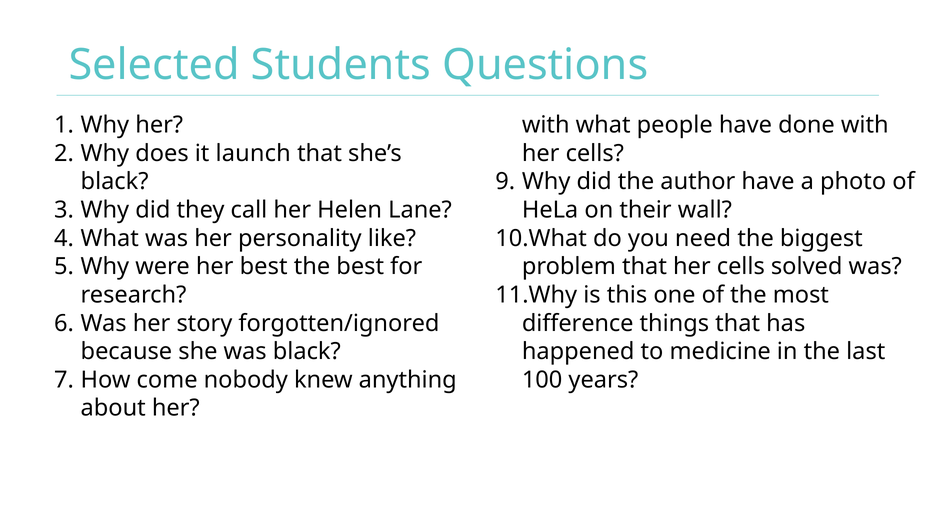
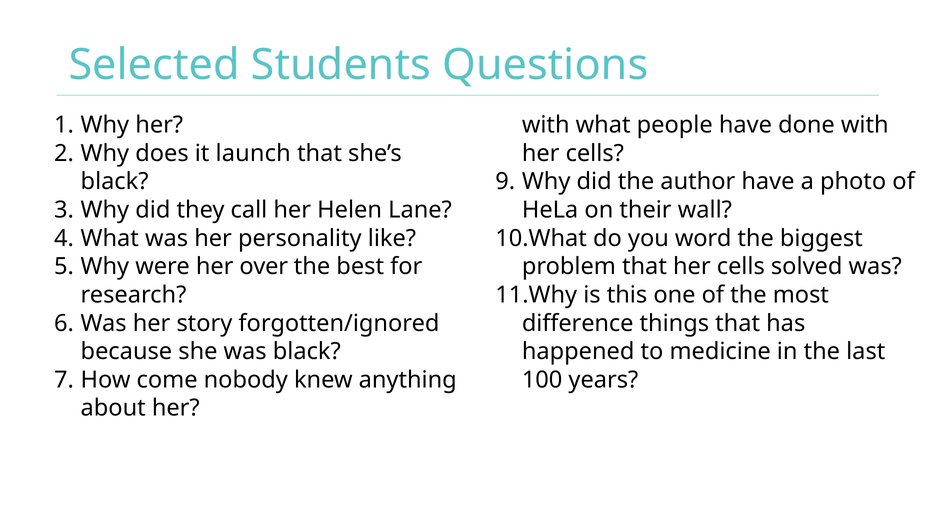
need: need -> word
her best: best -> over
